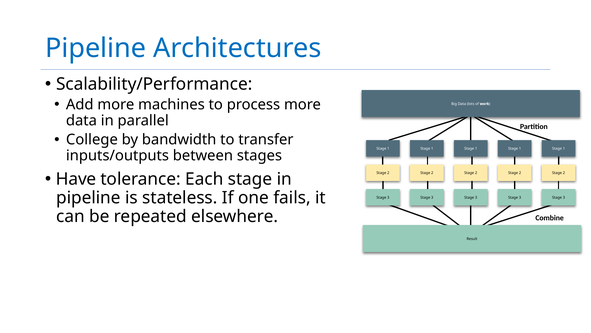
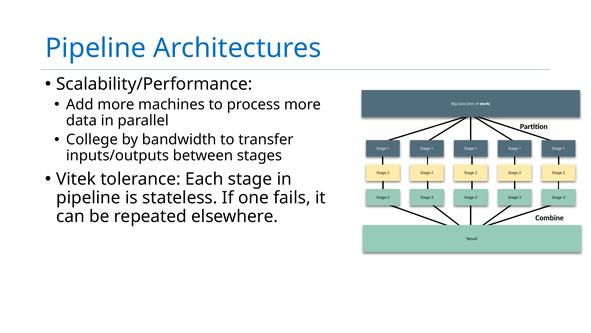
Have: Have -> Vitek
